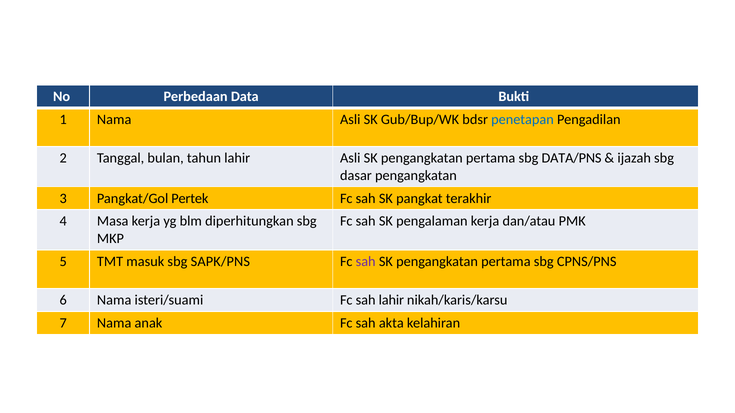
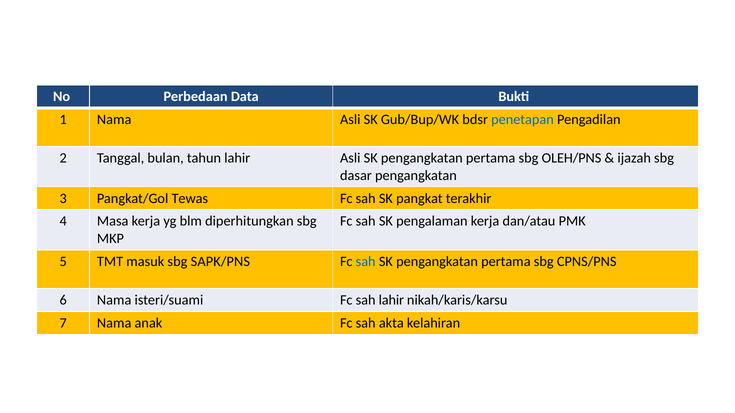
DATA/PNS: DATA/PNS -> OLEH/PNS
Pertek: Pertek -> Tewas
sah at (366, 262) colour: purple -> blue
